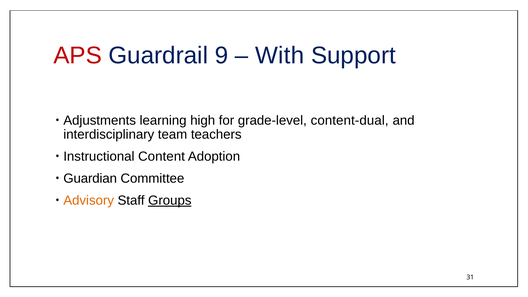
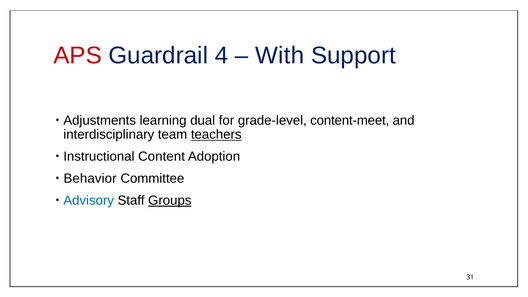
9: 9 -> 4
high: high -> dual
content-dual: content-dual -> content-meet
teachers underline: none -> present
Guardian: Guardian -> Behavior
Advisory colour: orange -> blue
